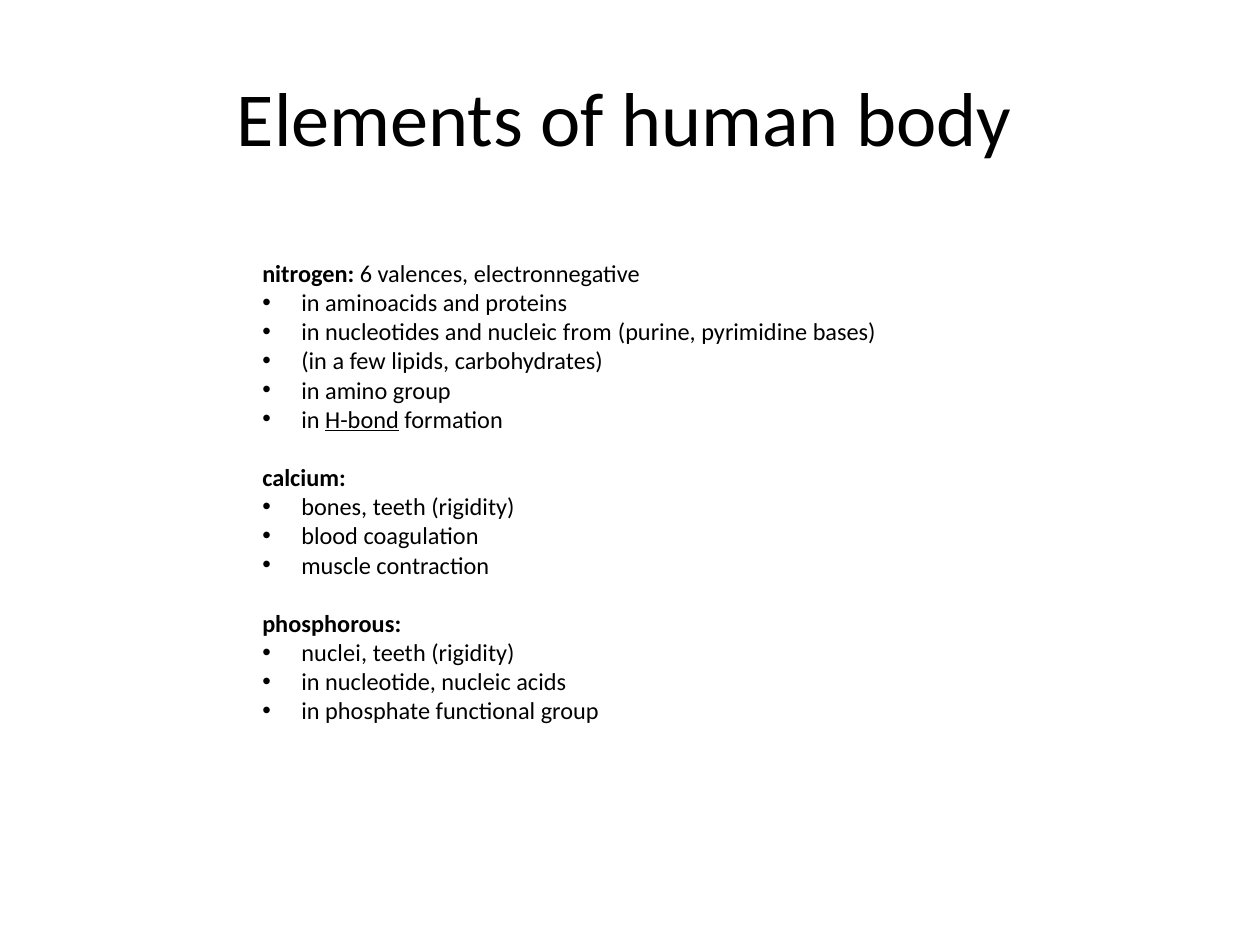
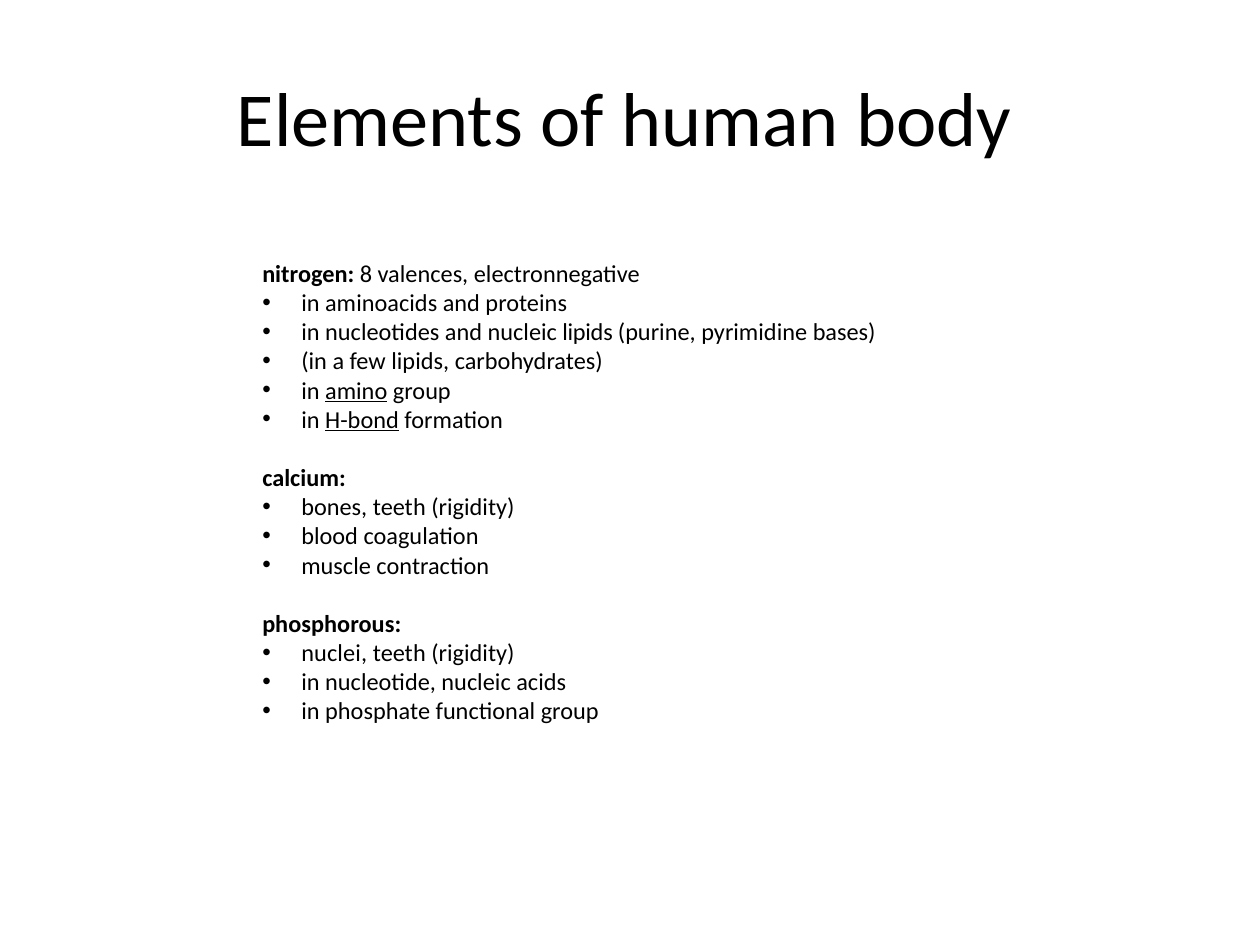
6: 6 -> 8
nucleic from: from -> lipids
amino underline: none -> present
